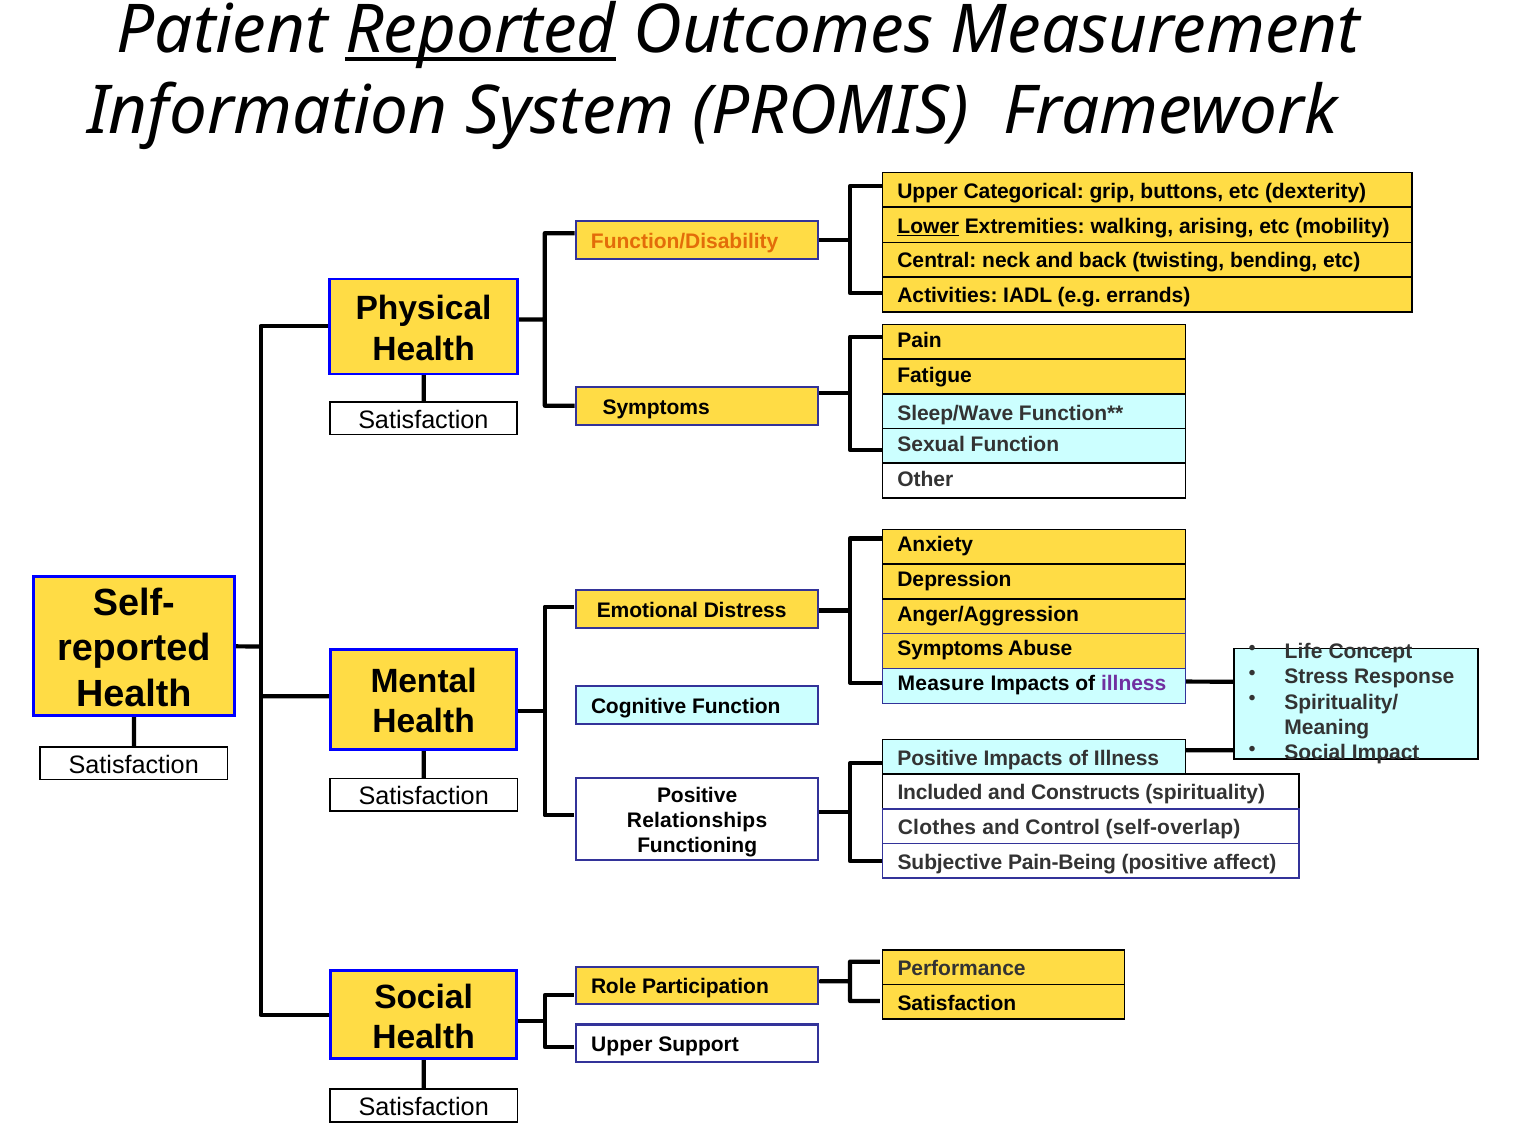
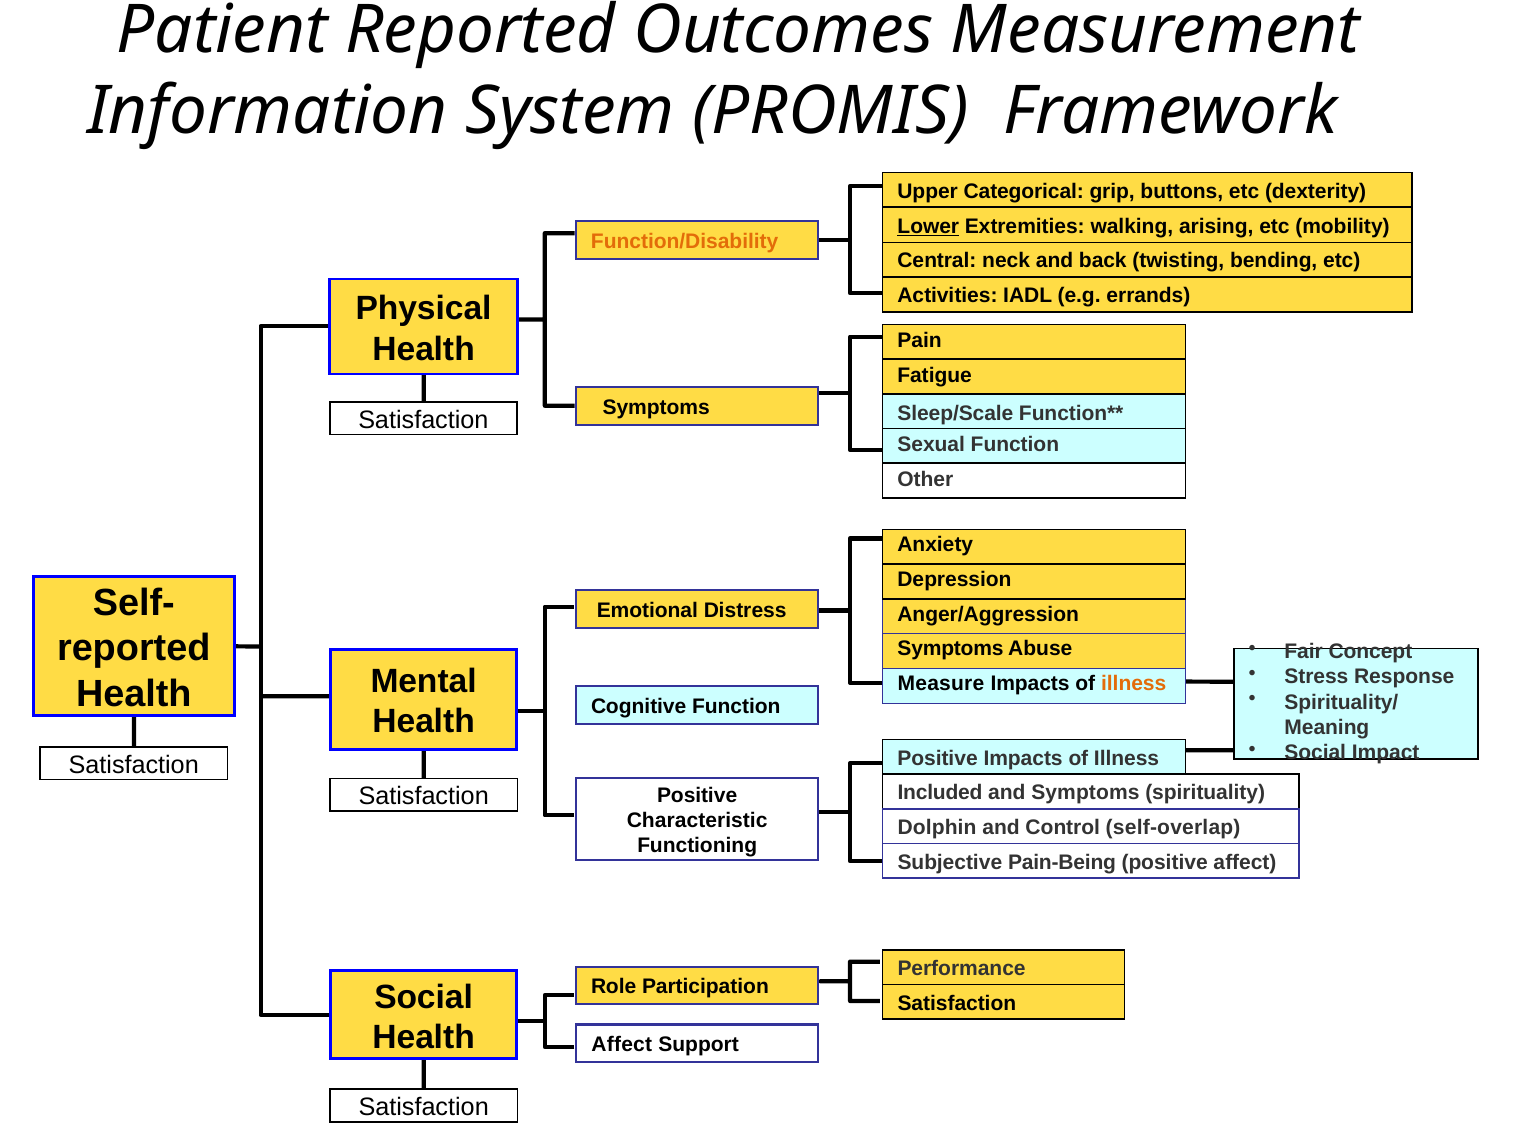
Reported at (481, 30) underline: present -> none
Sleep/Wave: Sleep/Wave -> Sleep/Scale
Life: Life -> Fair
illness at (1134, 683) colour: purple -> orange
and Constructs: Constructs -> Symptoms
Relationships: Relationships -> Characteristic
Clothes: Clothes -> Dolphin
Upper at (622, 1044): Upper -> Affect
